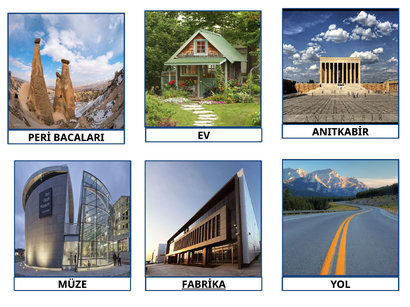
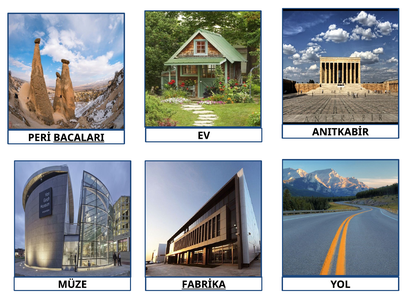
BACALARI underline: none -> present
